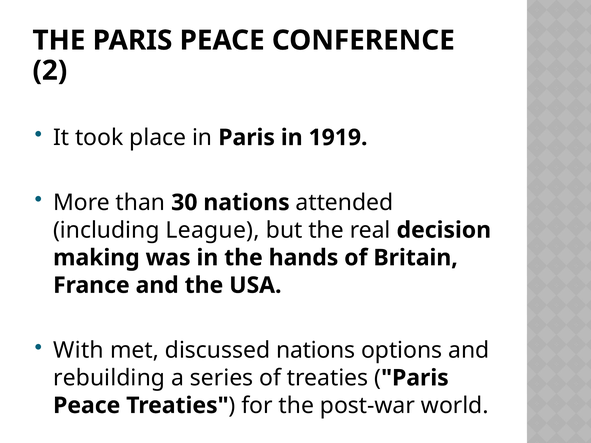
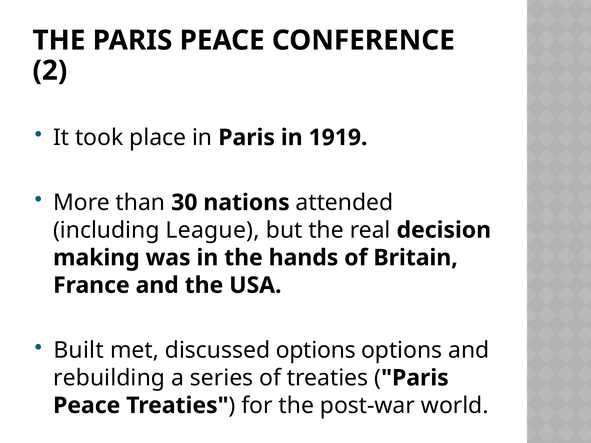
With: With -> Built
discussed nations: nations -> options
